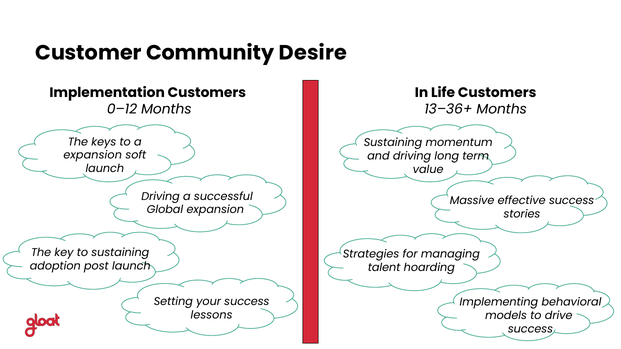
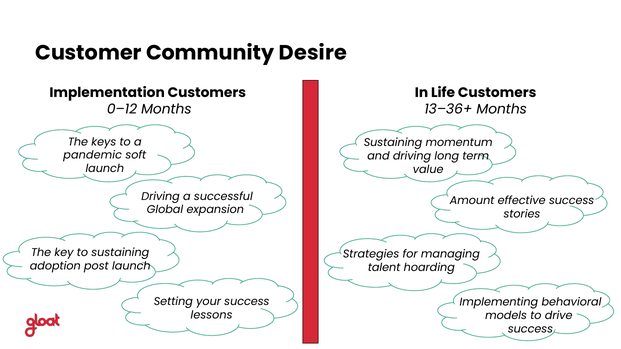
expansion at (93, 155): expansion -> pandemic
Massive: Massive -> Amount
